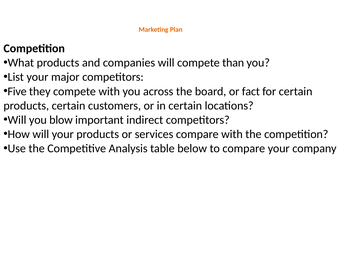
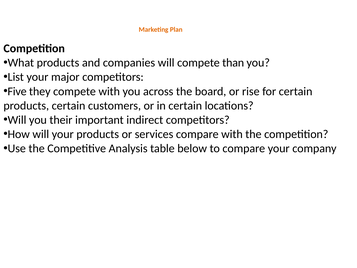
fact: fact -> rise
blow: blow -> their
